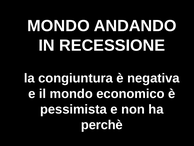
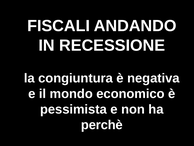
MONDO at (58, 26): MONDO -> FISCALI
